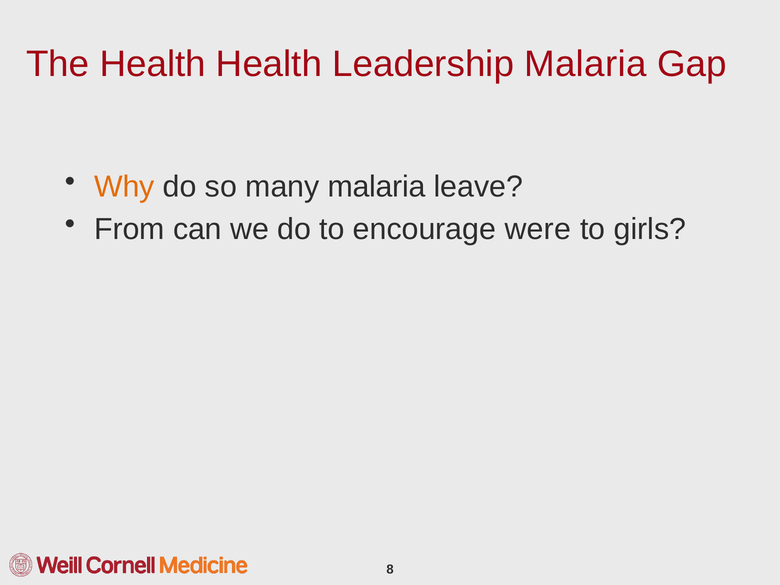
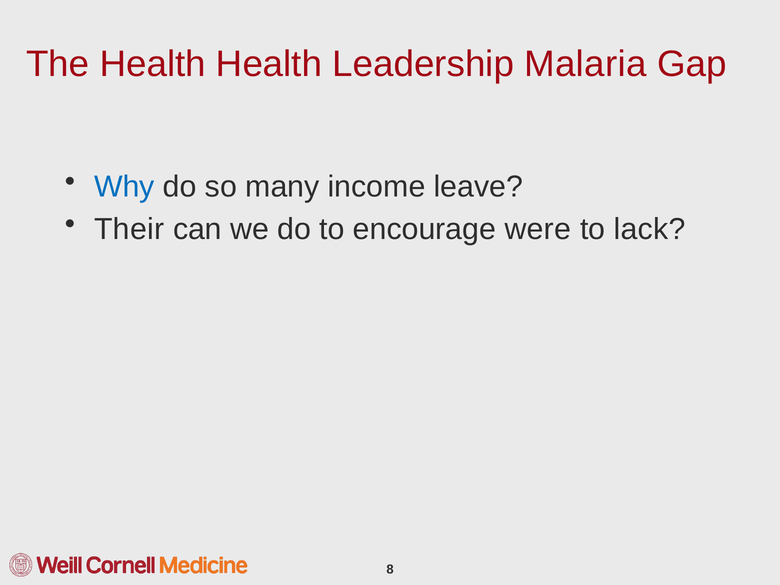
Why colour: orange -> blue
many malaria: malaria -> income
From: From -> Their
girls: girls -> lack
